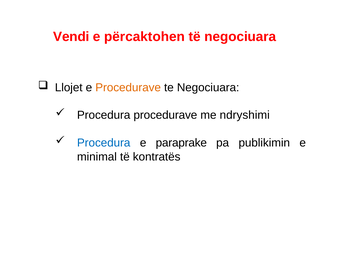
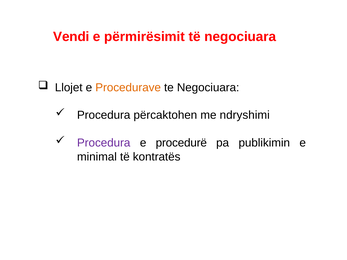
përcaktohen: përcaktohen -> përmirësimit
Procedura procedurave: procedurave -> përcaktohen
Procedura at (104, 143) colour: blue -> purple
paraprake: paraprake -> procedurë
